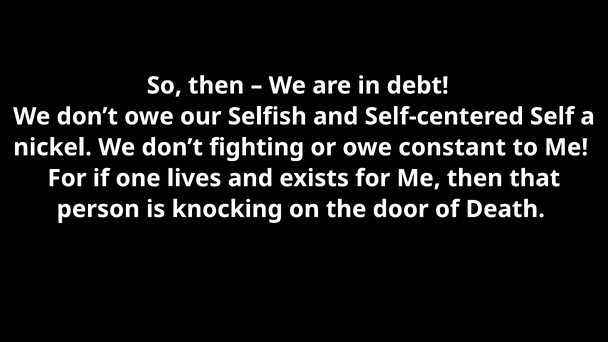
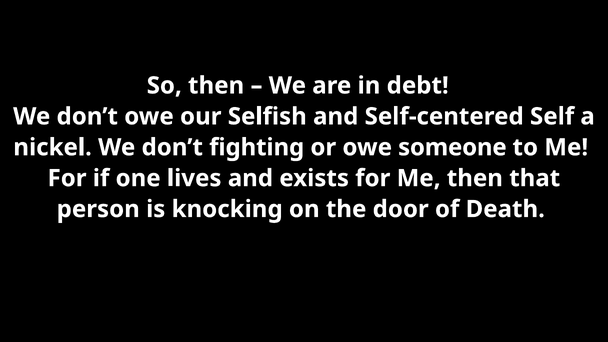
constant: constant -> someone
